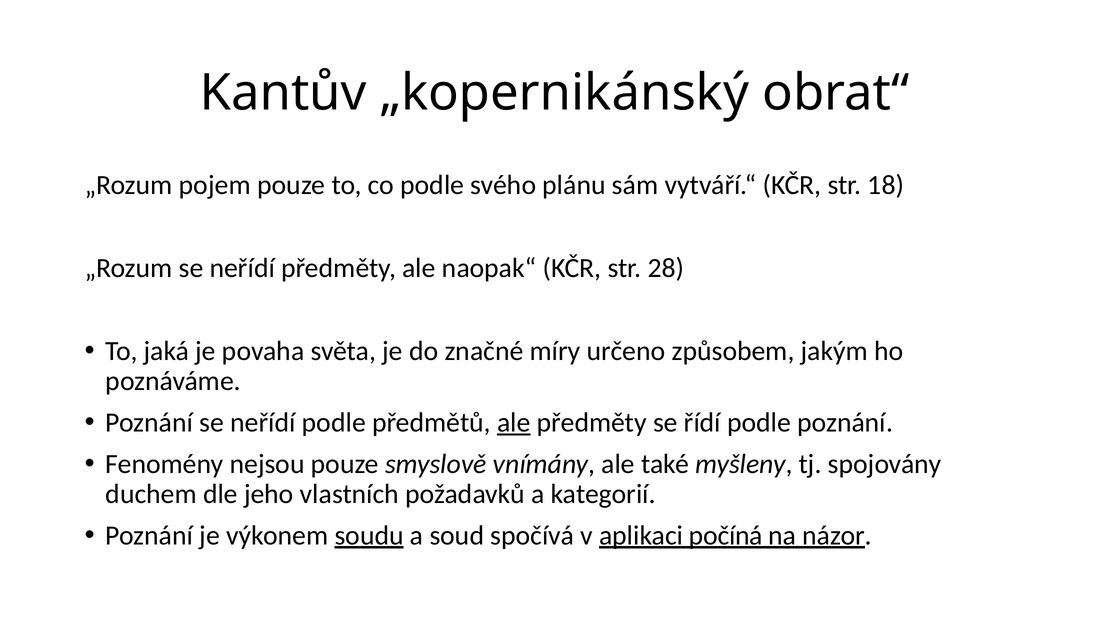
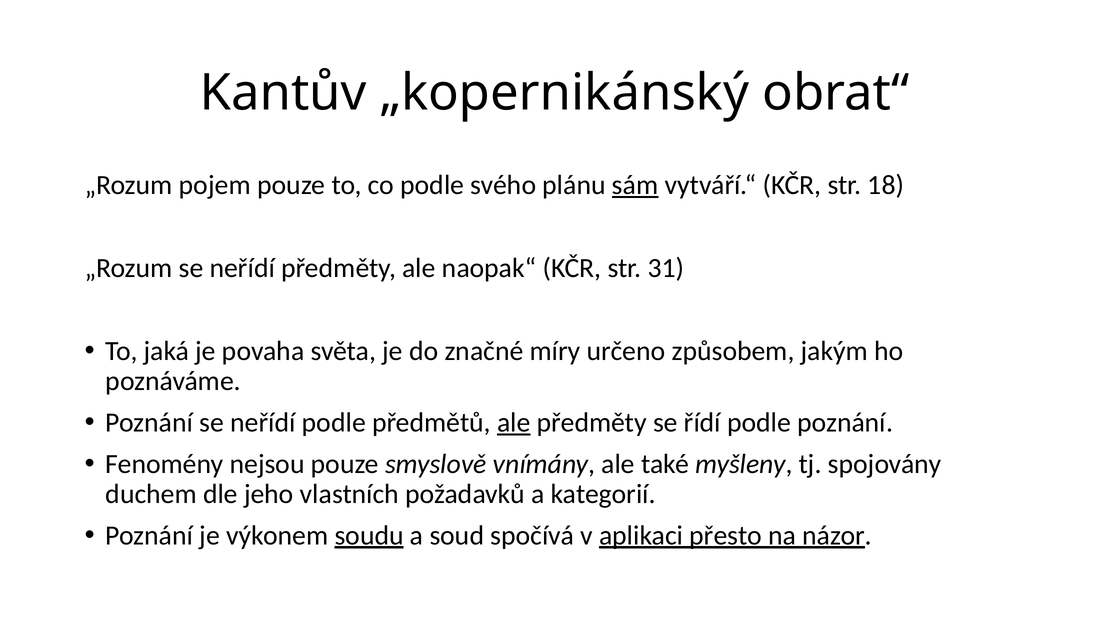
sám underline: none -> present
28: 28 -> 31
počíná: počíná -> přesto
